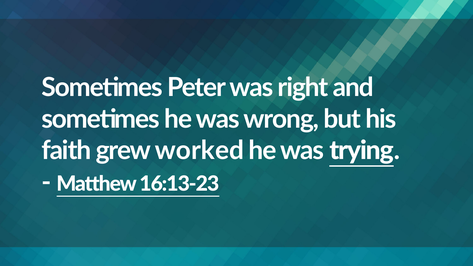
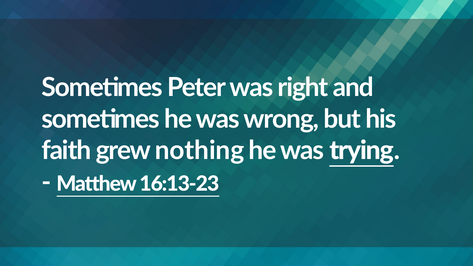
worked: worked -> nothing
